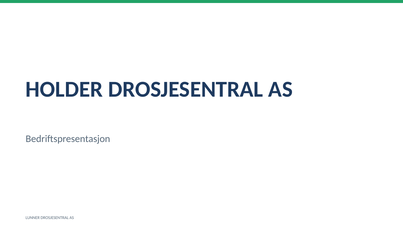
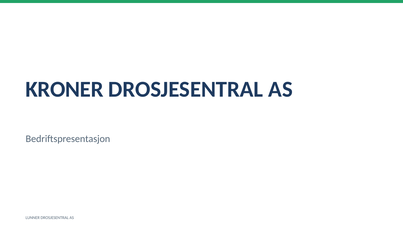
HOLDER: HOLDER -> KRONER
